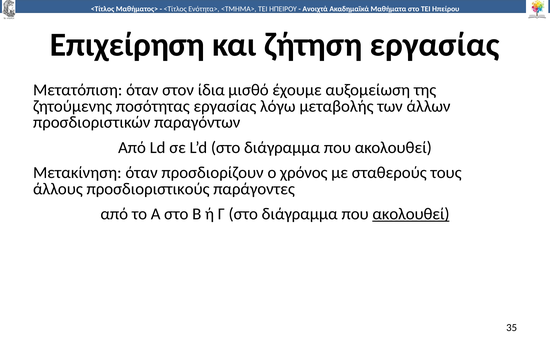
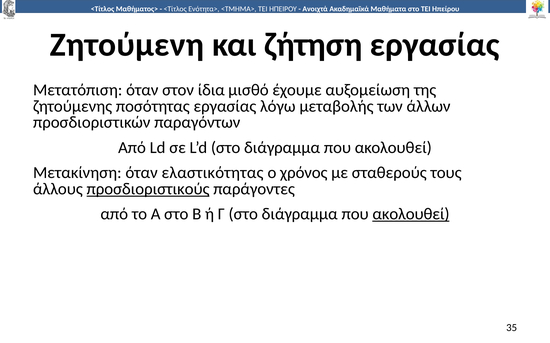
Επιχείρηση: Επιχείρηση -> Ζητούµενη
προσδιορίζουν: προσδιορίζουν -> ελαστικότητας
προσδιοριστικούς underline: none -> present
